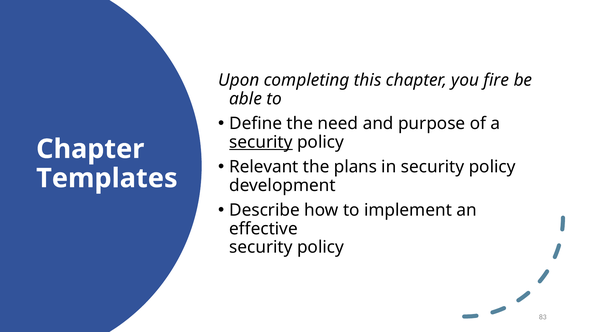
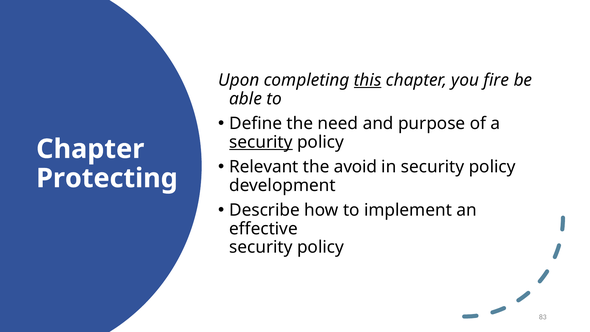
this underline: none -> present
plans: plans -> avoid
Templates: Templates -> Protecting
